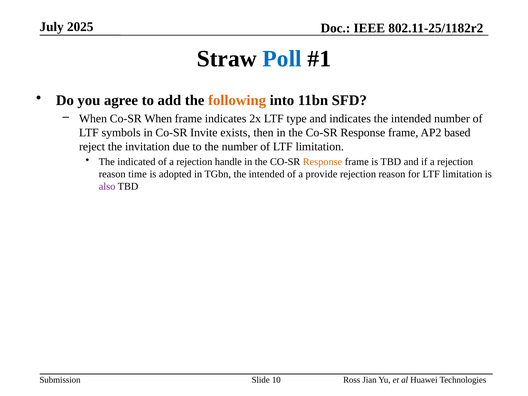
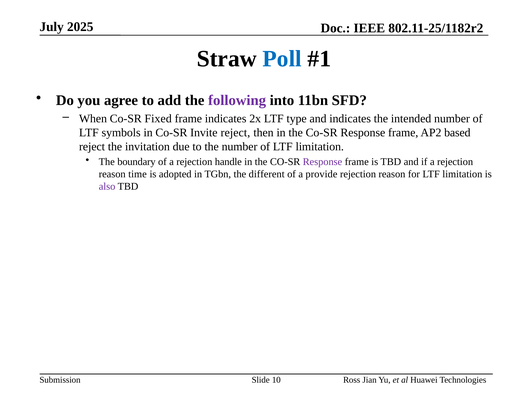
following colour: orange -> purple
Co-SR When: When -> Fixed
Invite exists: exists -> reject
indicated: indicated -> boundary
Response at (323, 162) colour: orange -> purple
TGbn the intended: intended -> different
